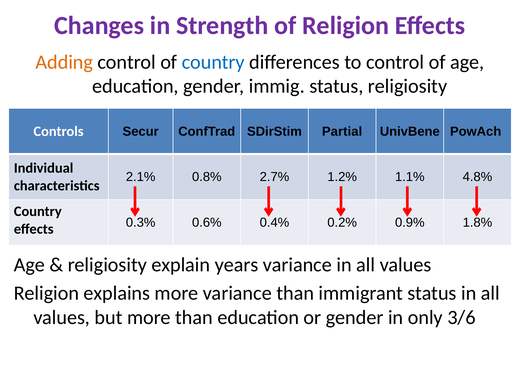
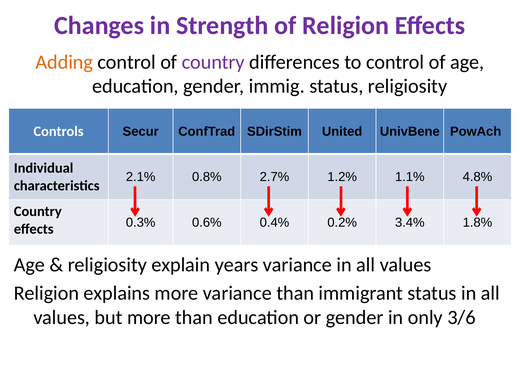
country at (213, 62) colour: blue -> purple
Partial: Partial -> United
0.9%: 0.9% -> 3.4%
